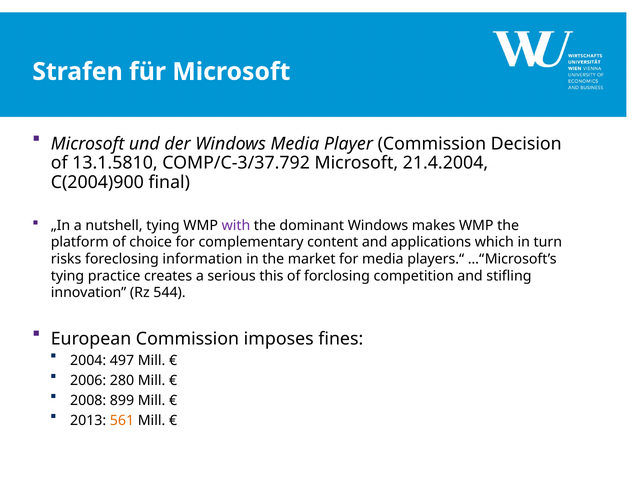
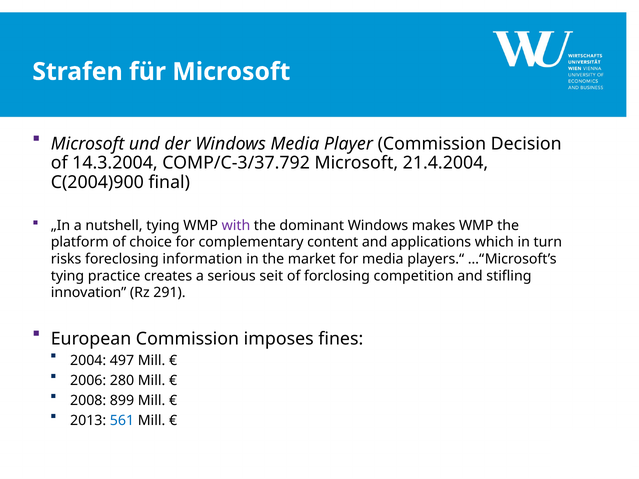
13.1.5810: 13.1.5810 -> 14.3.2004
this: this -> seit
544: 544 -> 291
561 colour: orange -> blue
